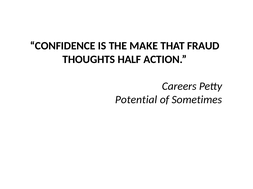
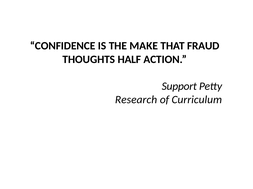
Careers: Careers -> Support
Potential: Potential -> Research
Sometimes: Sometimes -> Curriculum
